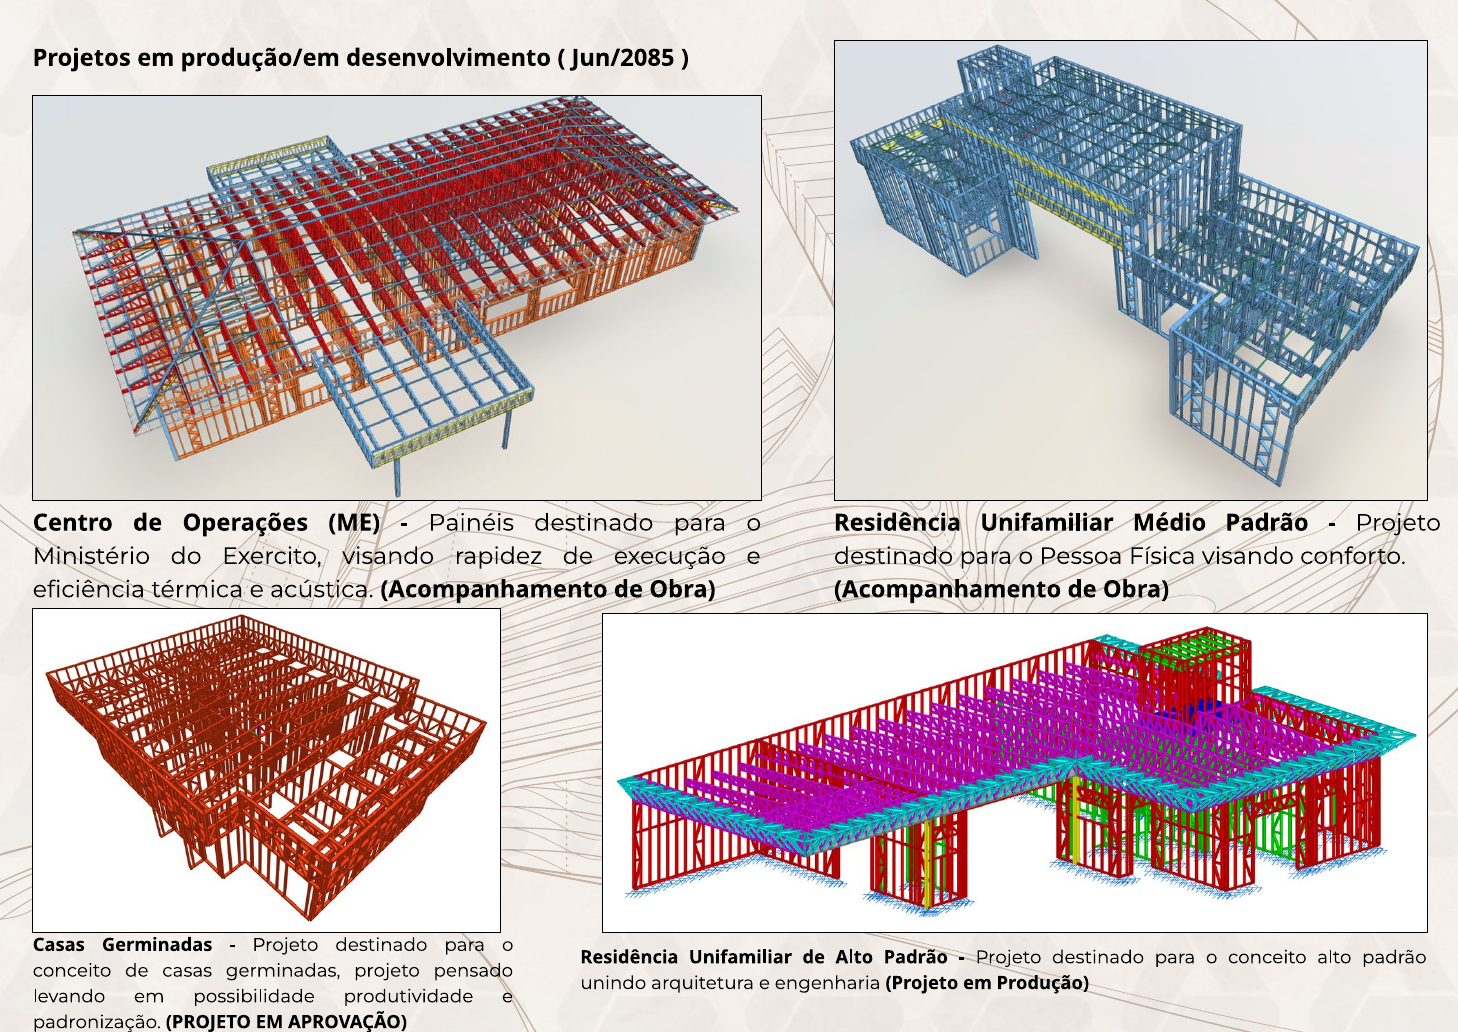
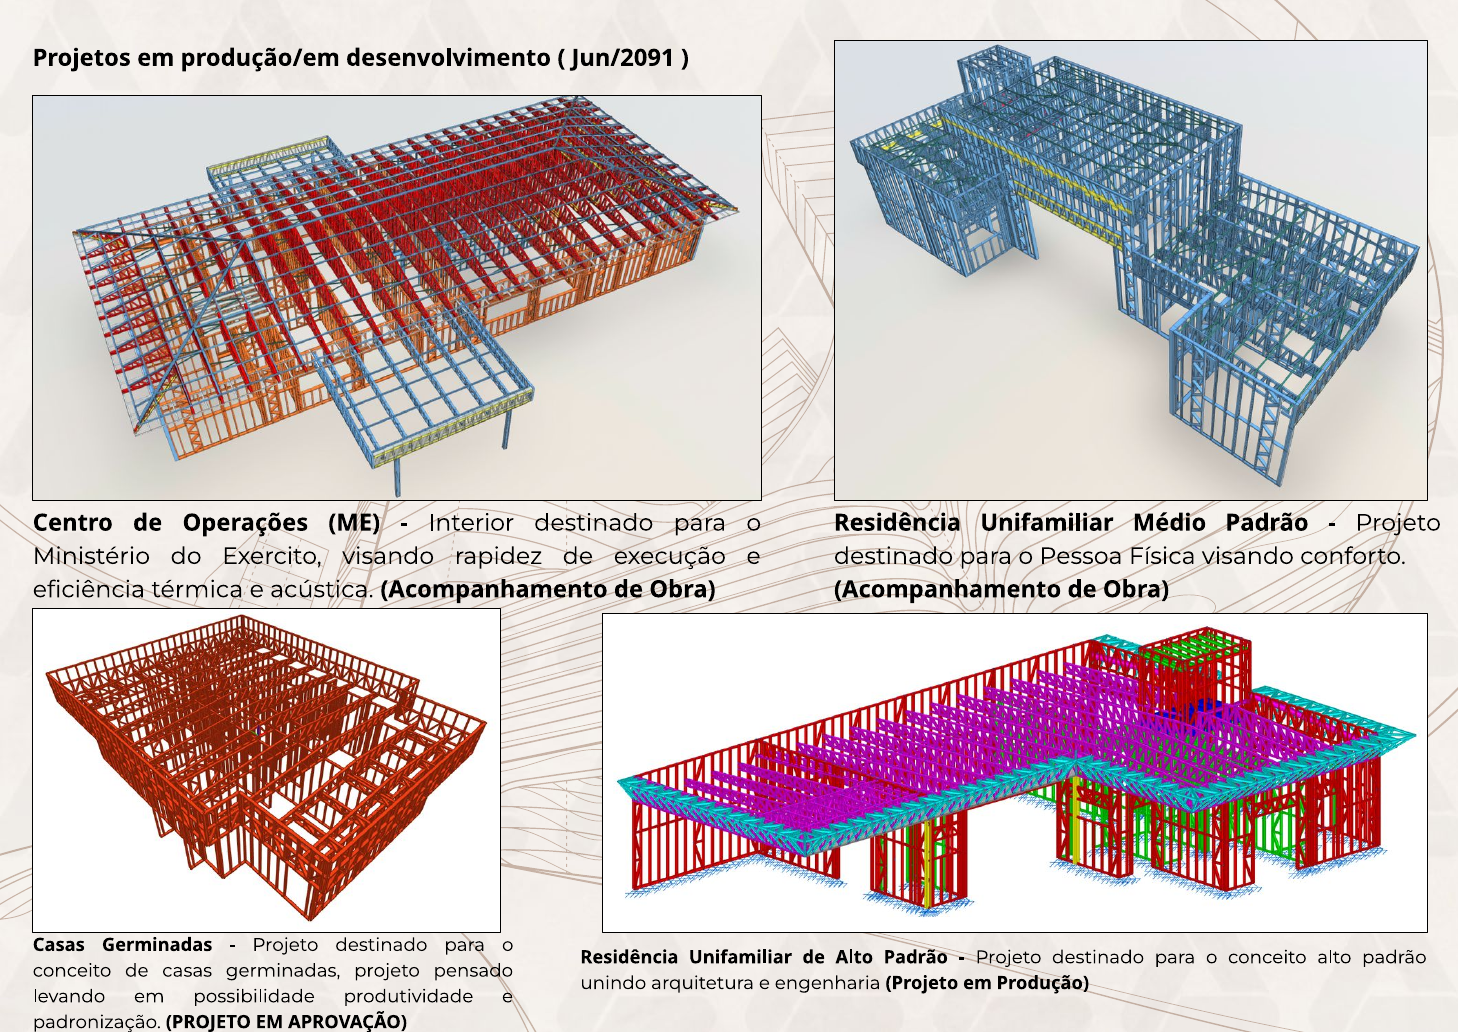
Jun/2085: Jun/2085 -> Jun/2091
Painéis: Painéis -> Interior
